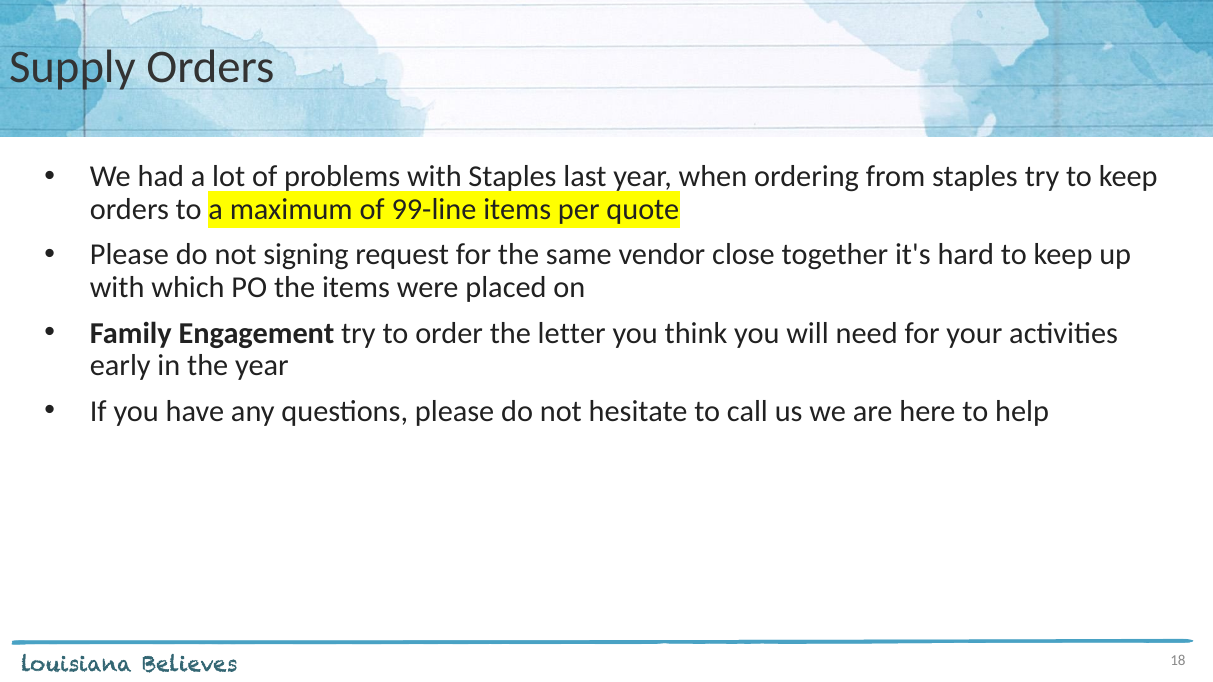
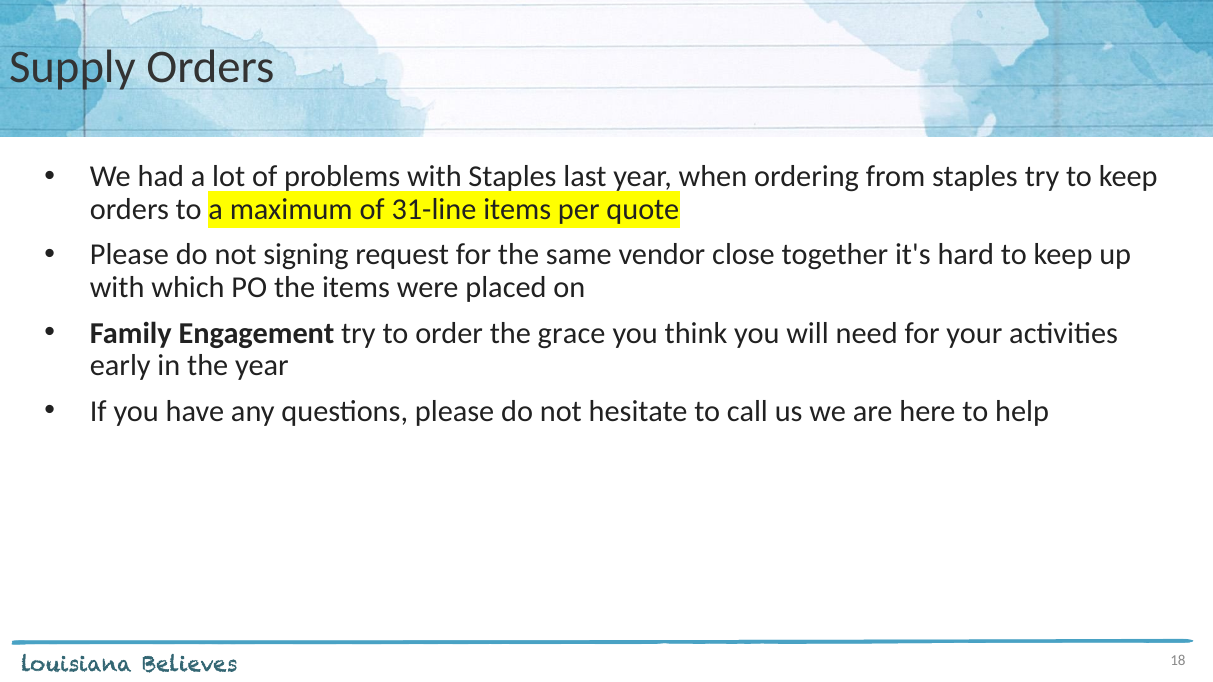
99-line: 99-line -> 31-line
letter: letter -> grace
